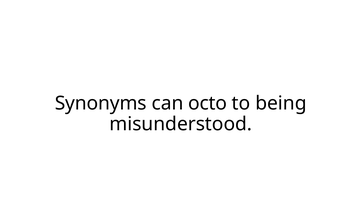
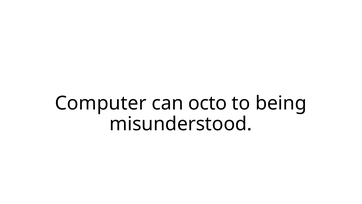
Synonyms: Synonyms -> Computer
